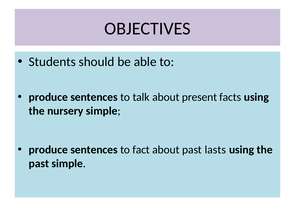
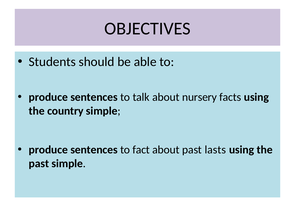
present: present -> nursery
nursery: nursery -> country
